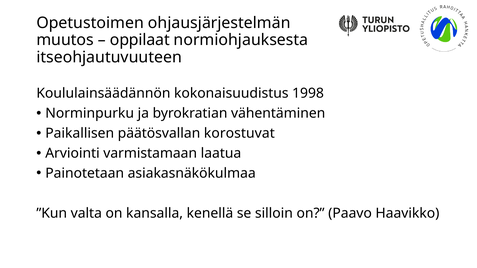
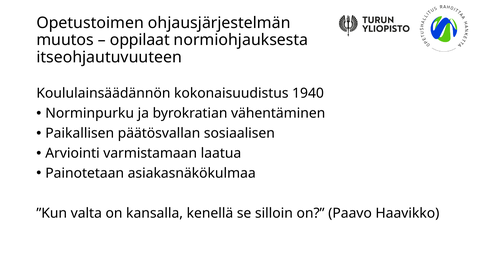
1998: 1998 -> 1940
korostuvat: korostuvat -> sosiaalisen
